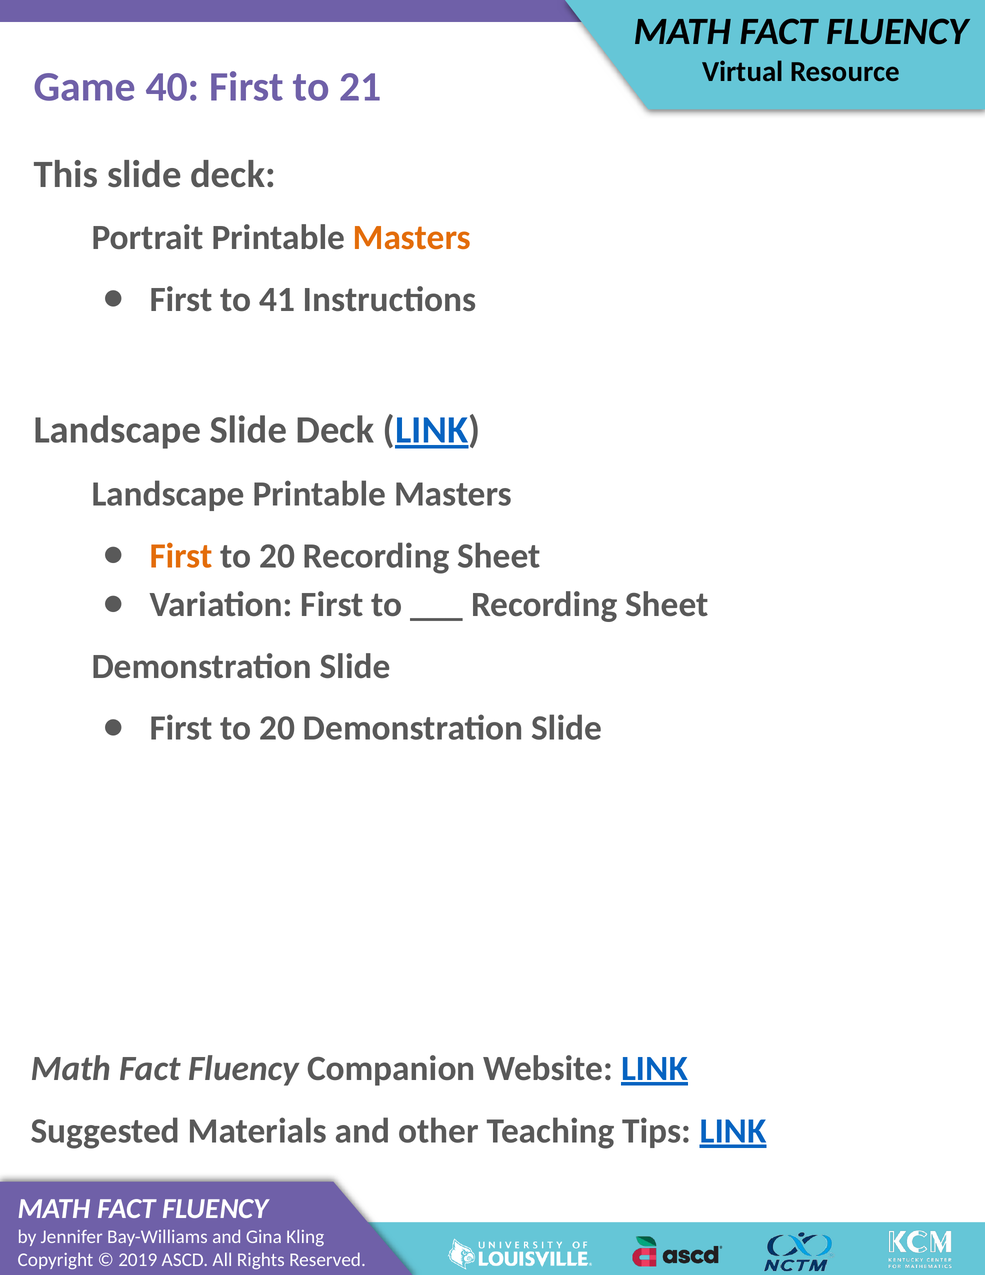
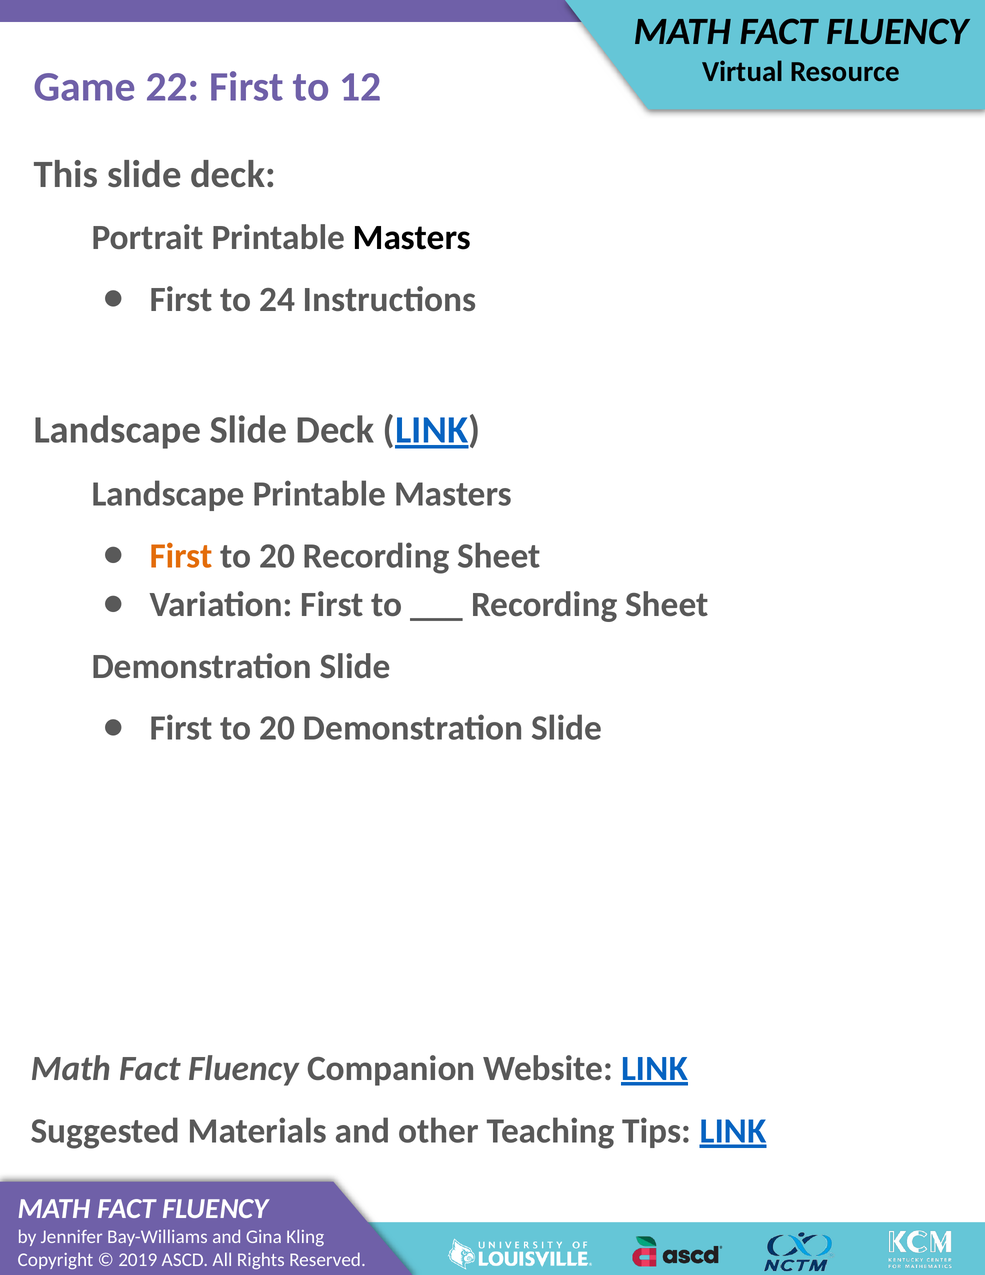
40: 40 -> 22
21: 21 -> 12
Masters at (412, 238) colour: orange -> black
41: 41 -> 24
